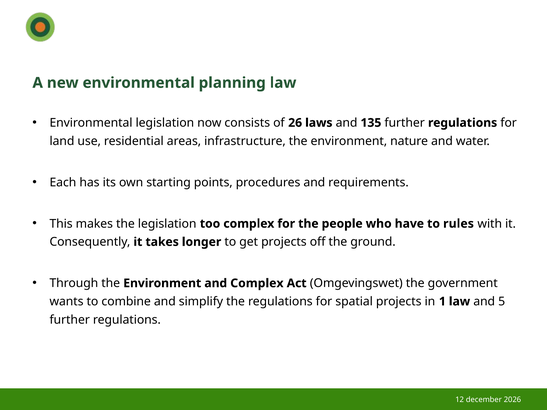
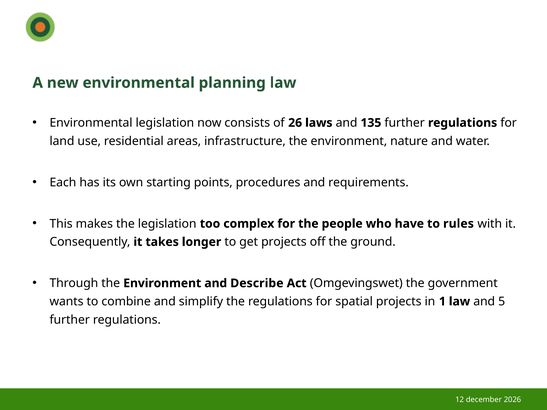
and Complex: Complex -> Describe
